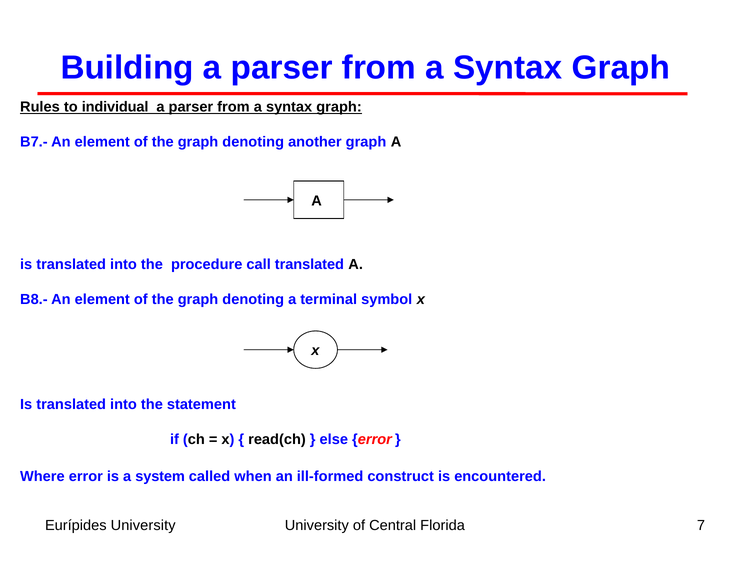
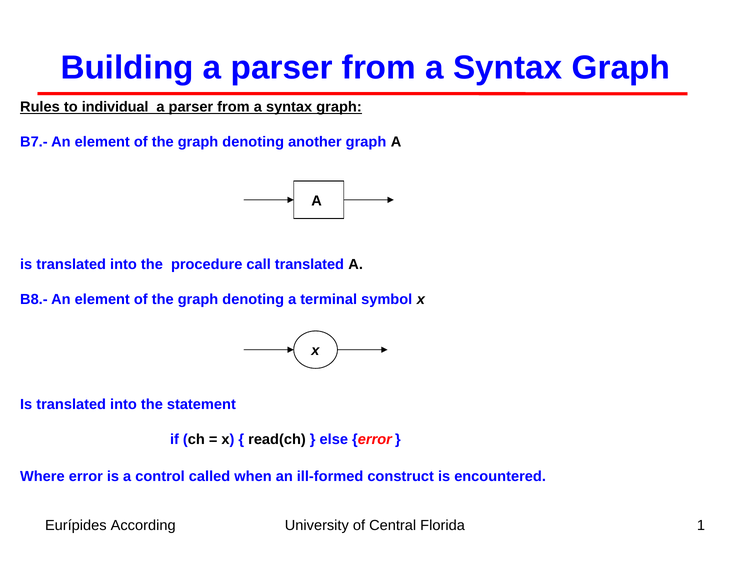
system: system -> control
Eurípides University: University -> According
7: 7 -> 1
